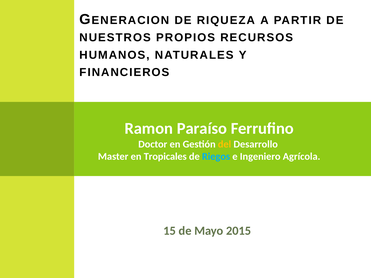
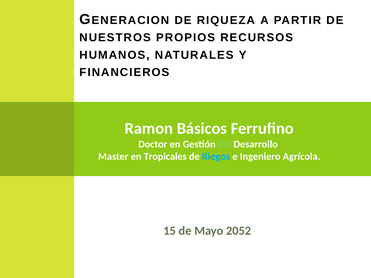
Paraíso: Paraíso -> Básicos
del colour: yellow -> light green
2015: 2015 -> 2052
